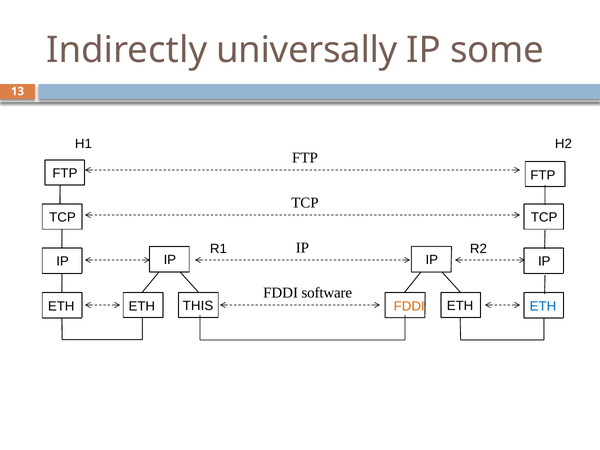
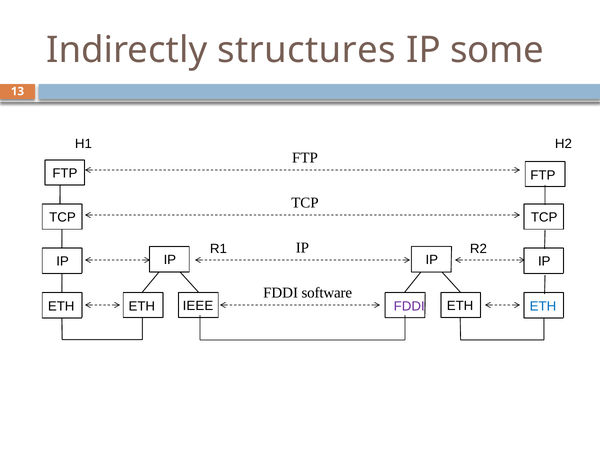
universally: universally -> structures
THIS: THIS -> IEEE
FDDI at (409, 306) colour: orange -> purple
